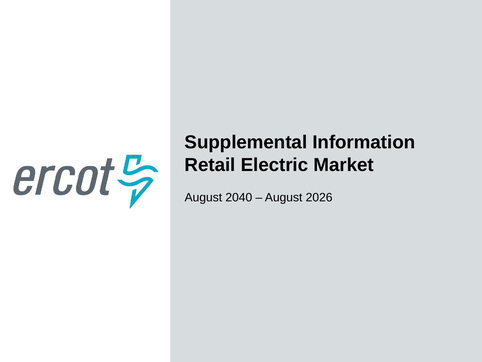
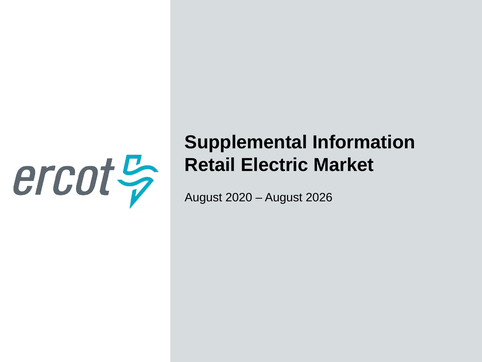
2040: 2040 -> 2020
